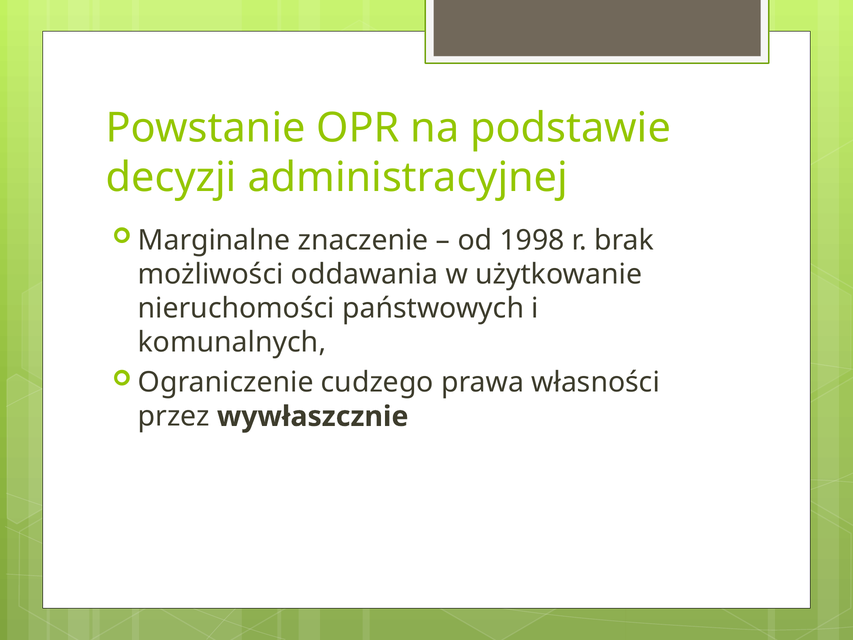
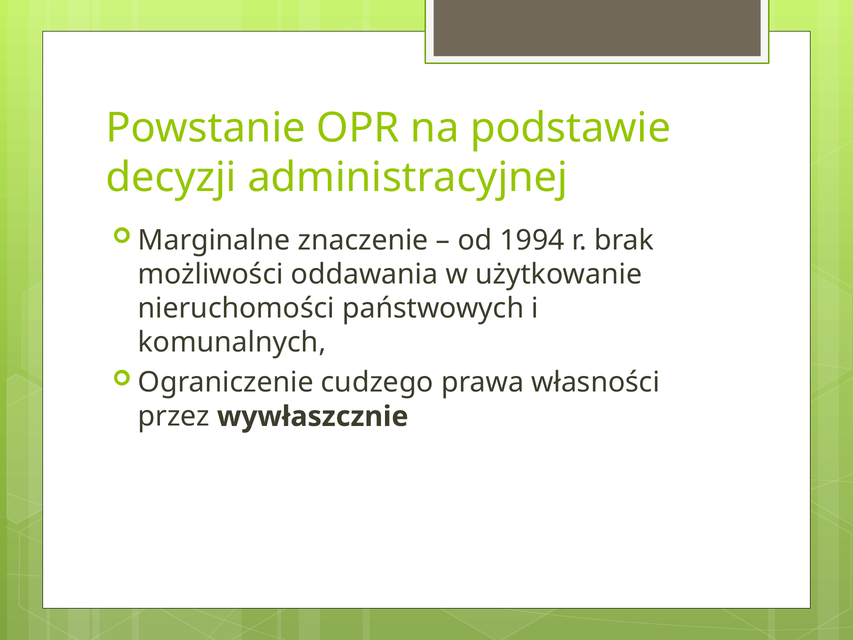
1998: 1998 -> 1994
